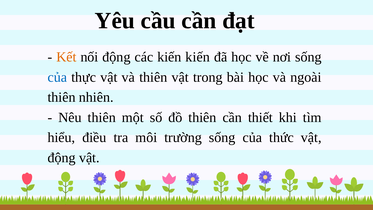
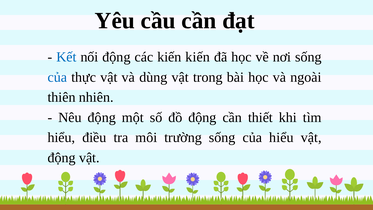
Kết colour: orange -> blue
và thiên: thiên -> dùng
Nêu thiên: thiên -> động
đồ thiên: thiên -> động
của thức: thức -> hiểu
